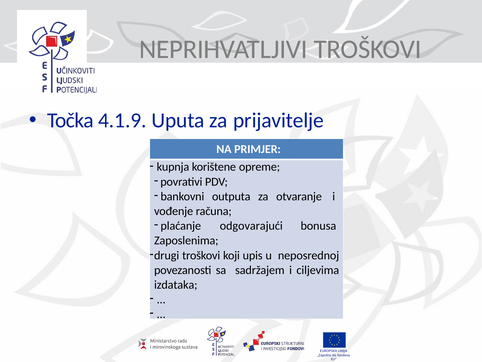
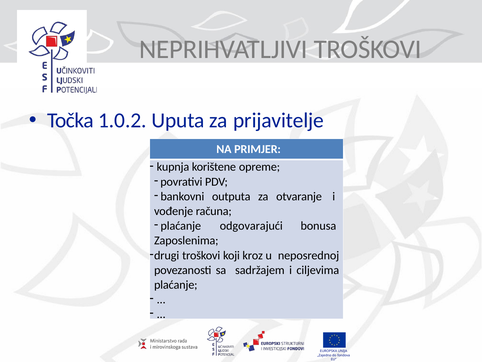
4.1.9: 4.1.9 -> 1.0.2
upis: upis -> kroz
izdataka at (176, 284): izdataka -> plaćanje
